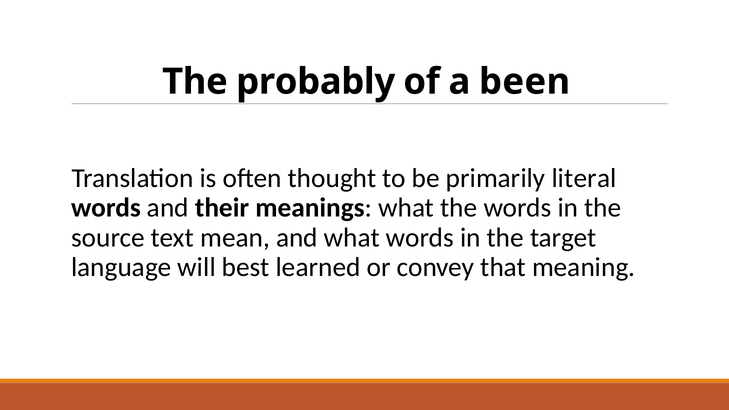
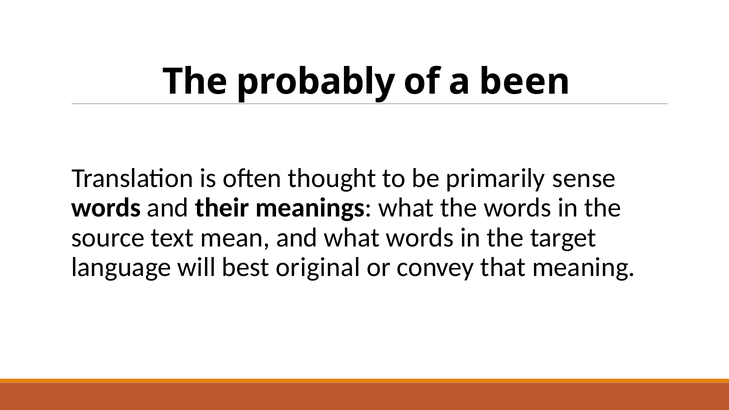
literal: literal -> sense
learned: learned -> original
